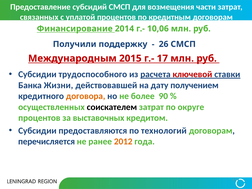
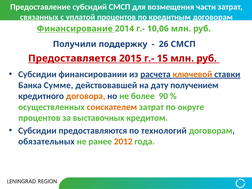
Международным: Международным -> Предоставляется
г.- 17: 17 -> 15
трудоспособного: трудоспособного -> финансировании
ключевой colour: red -> orange
Жизни: Жизни -> Сумме
соискателем colour: black -> orange
перечисляется: перечисляется -> обязательных
